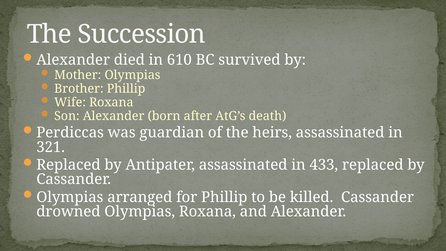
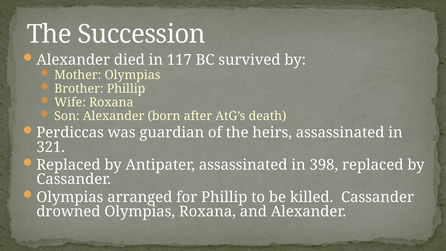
610: 610 -> 117
433: 433 -> 398
